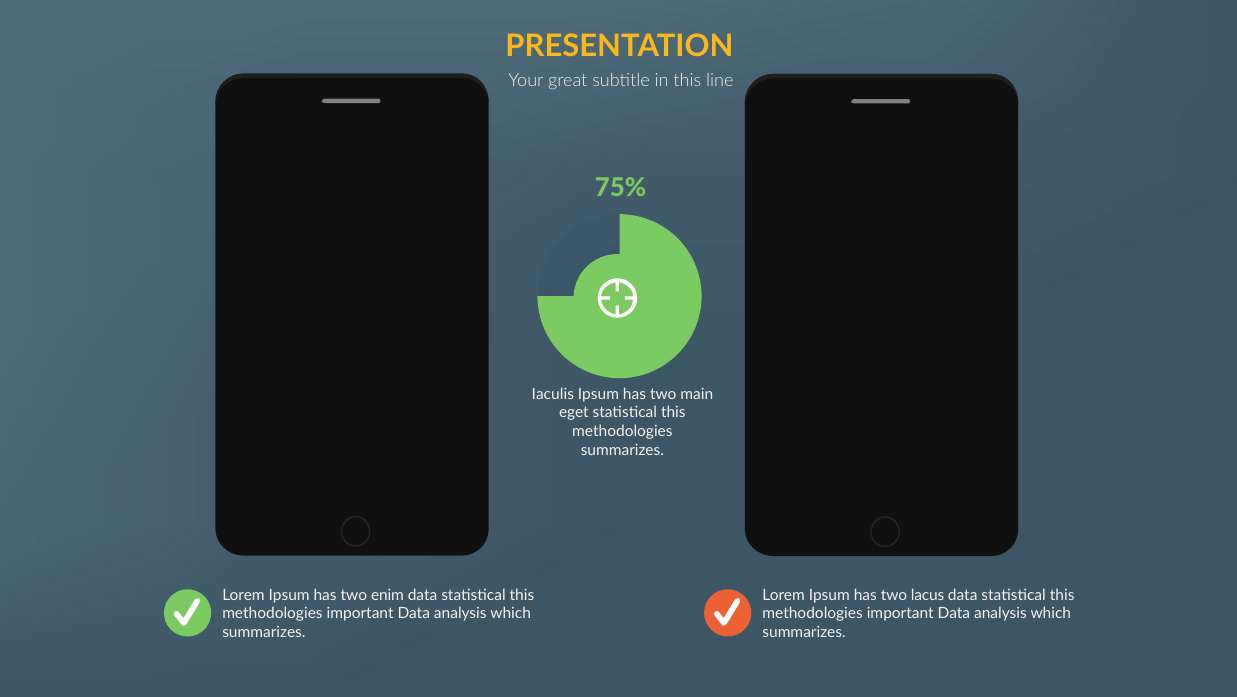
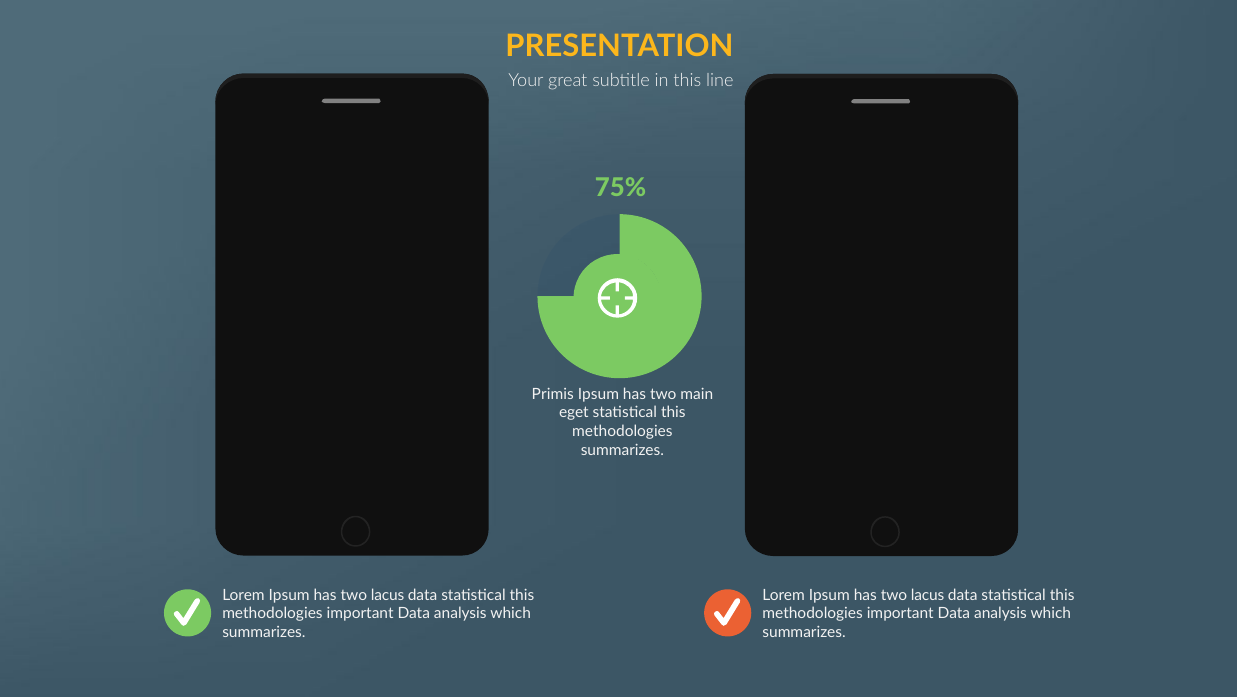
Iaculis: Iaculis -> Primis
enim at (387, 595): enim -> lacus
